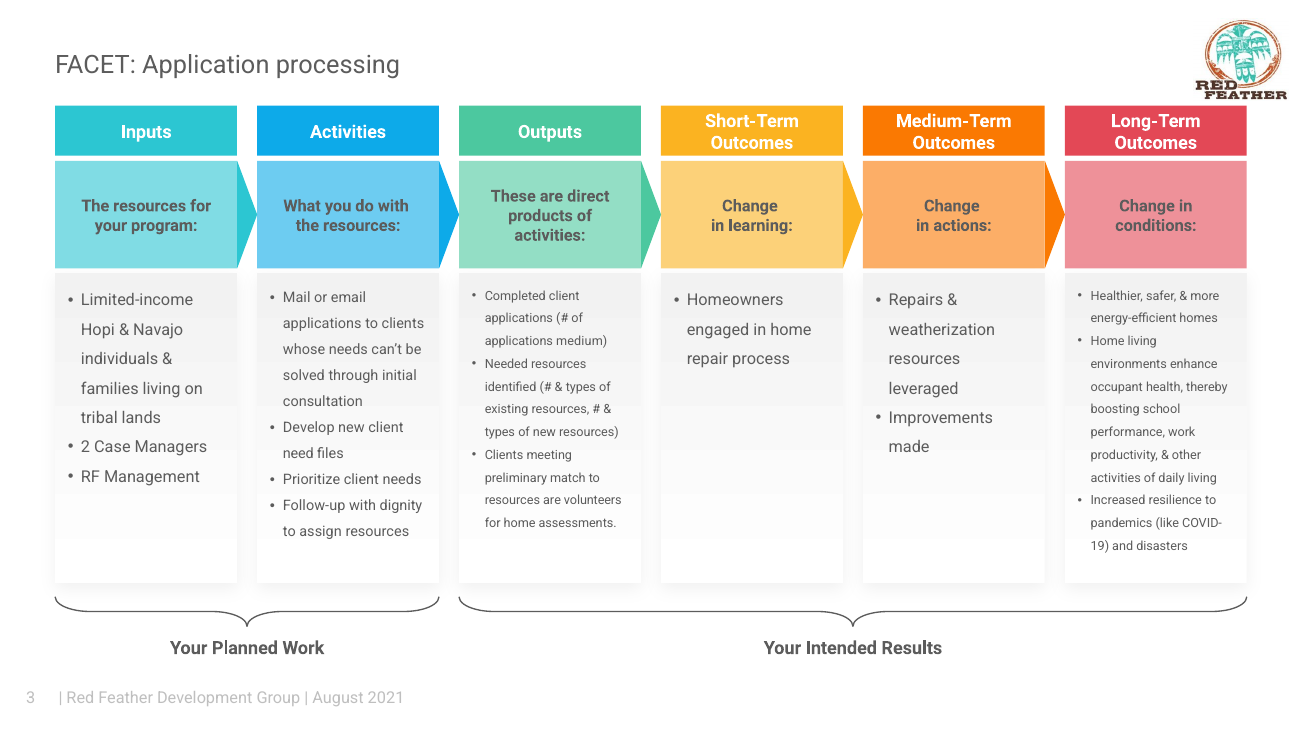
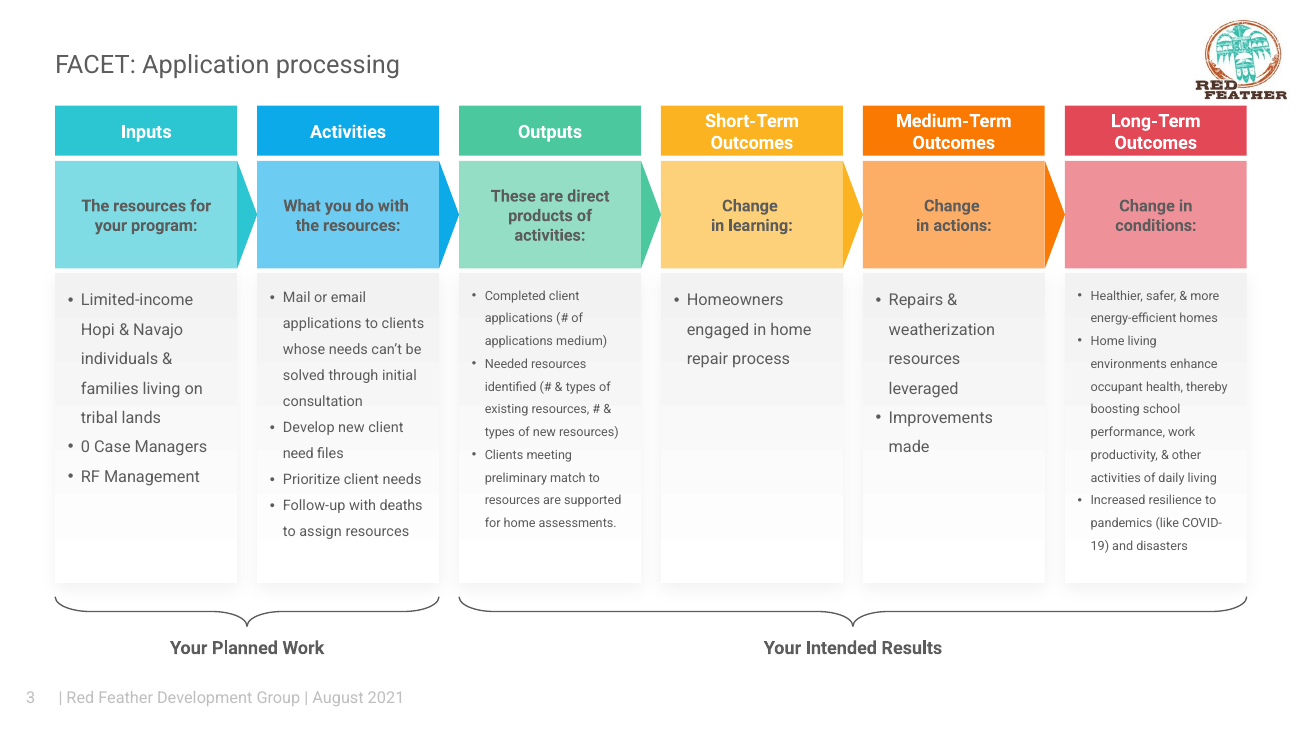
2: 2 -> 0
volunteers: volunteers -> supported
dignity: dignity -> deaths
